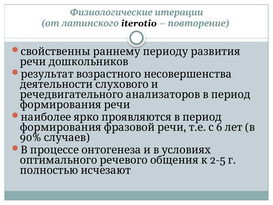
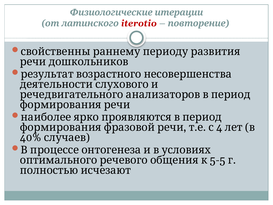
iterotio colour: black -> red
6: 6 -> 4
90%: 90% -> 40%
2-5: 2-5 -> 5-5
